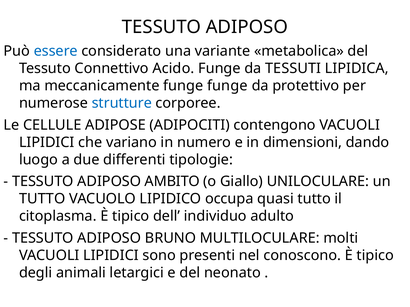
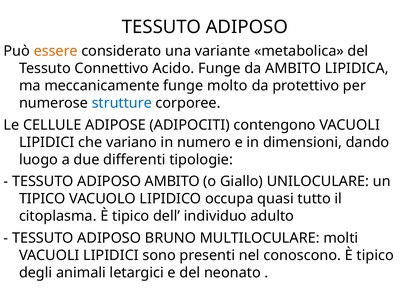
essere colour: blue -> orange
da TESSUTI: TESSUTI -> AMBITO
funge funge: funge -> molto
TUTTO at (42, 199): TUTTO -> TIPICO
